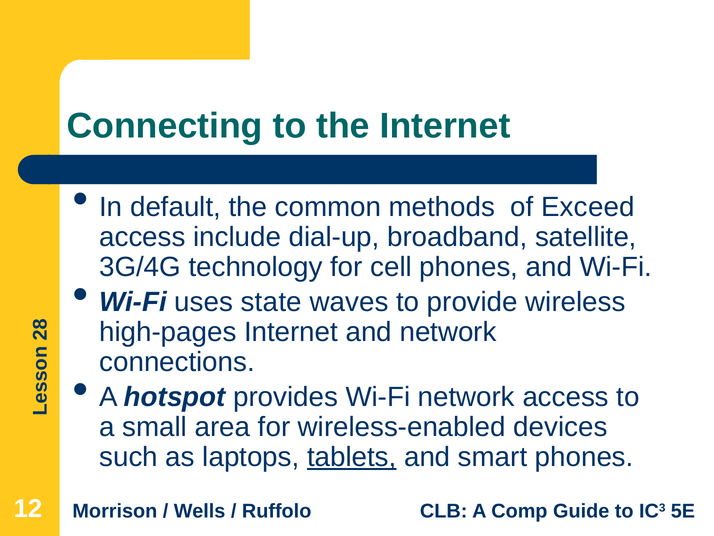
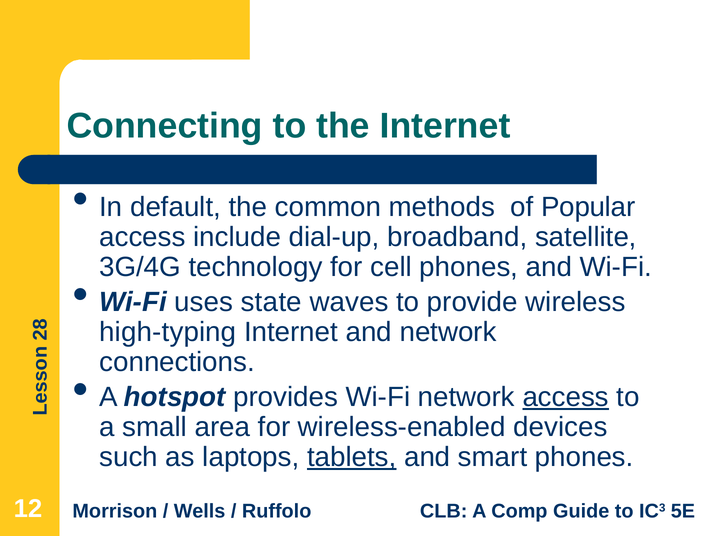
Exceed: Exceed -> Popular
high-pages: high-pages -> high-typing
access at (566, 397) underline: none -> present
